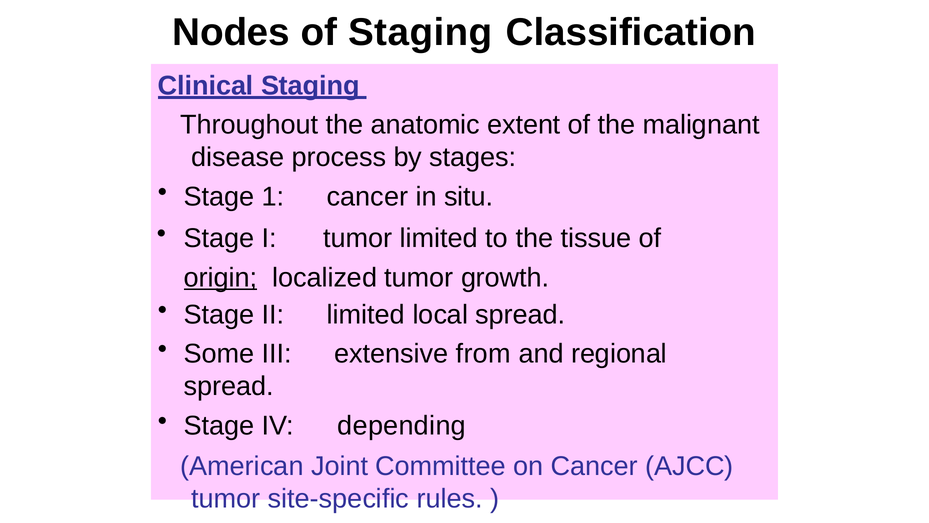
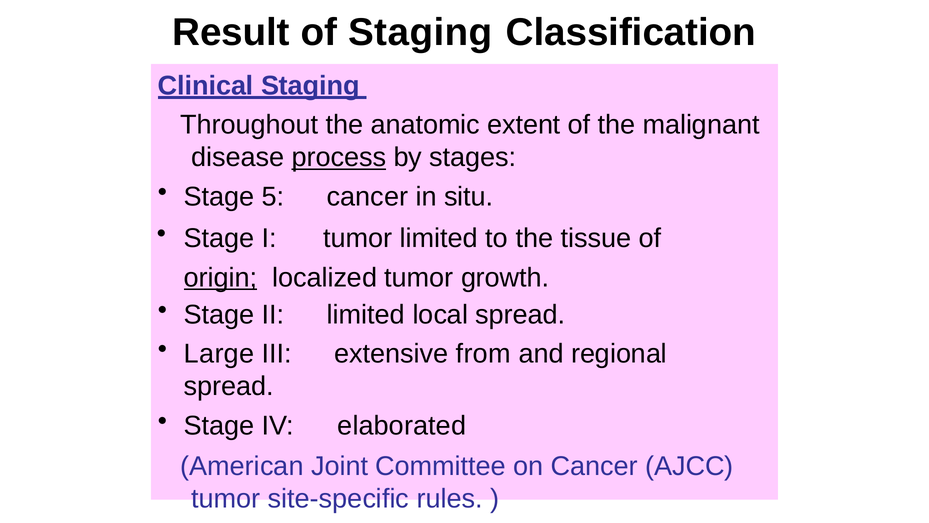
Nodes: Nodes -> Result
process underline: none -> present
1: 1 -> 5
Some: Some -> Large
depending: depending -> elaborated
